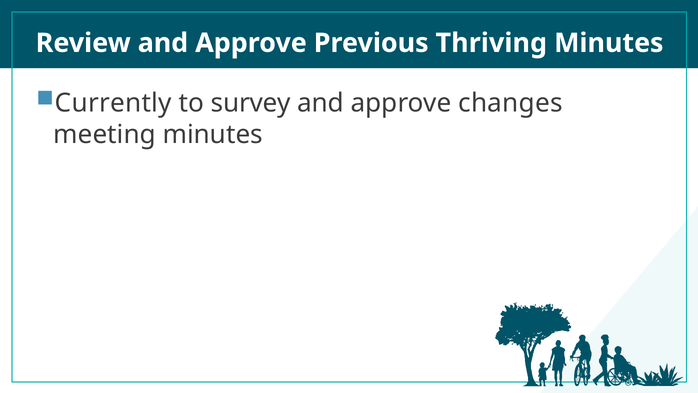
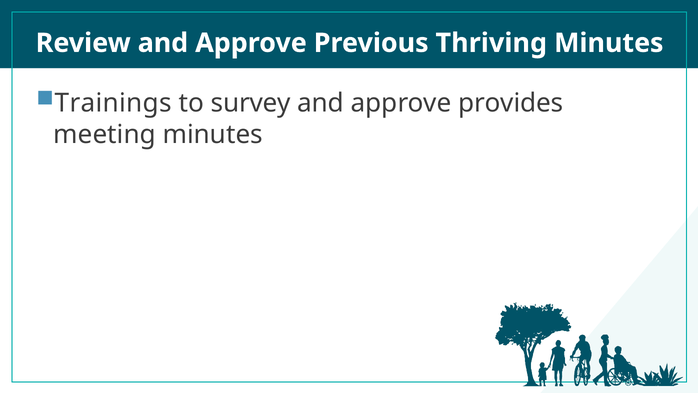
Currently: Currently -> Trainings
changes: changes -> provides
